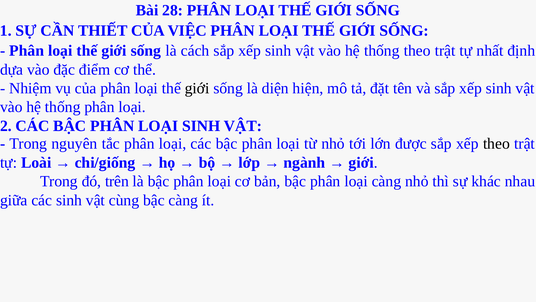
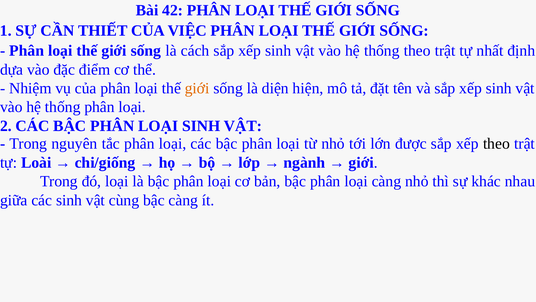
28: 28 -> 42
giới at (197, 88) colour: black -> orange
đó trên: trên -> loại
